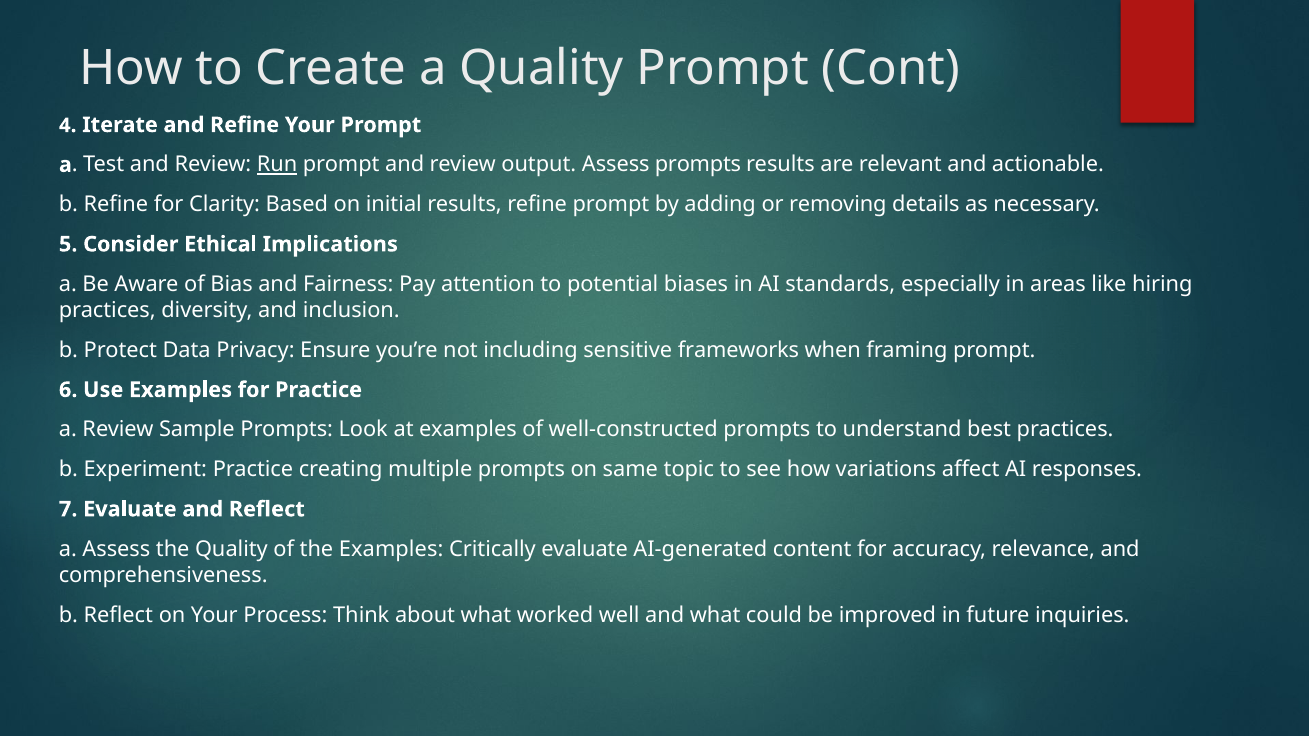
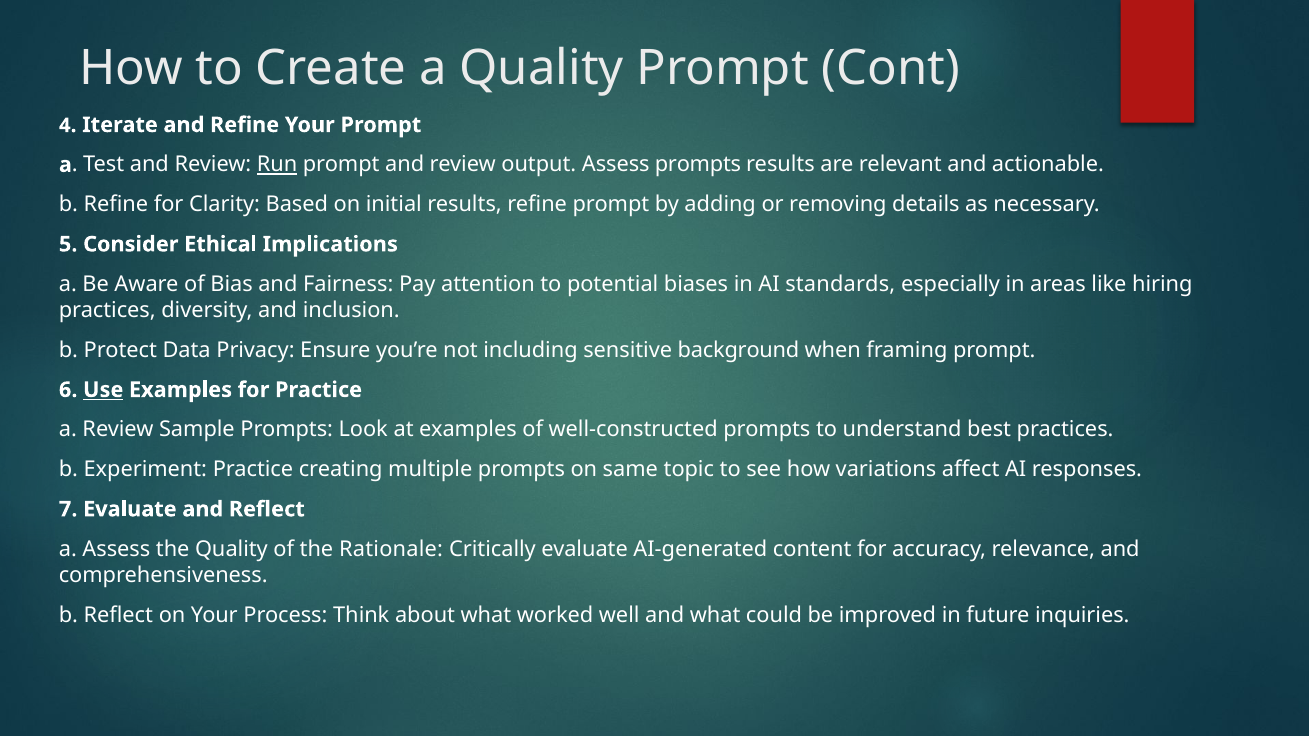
frameworks: frameworks -> background
Use underline: none -> present
the Examples: Examples -> Rationale
